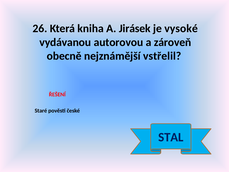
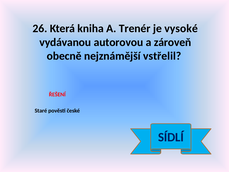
Jirásek: Jirásek -> Trenér
STAL: STAL -> SÍDLÍ
